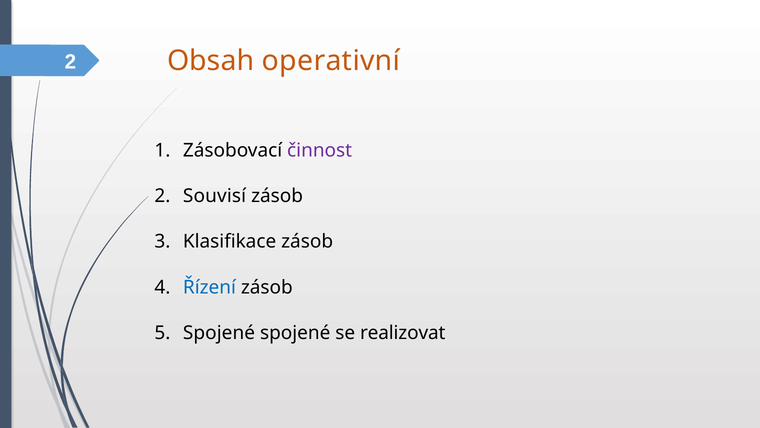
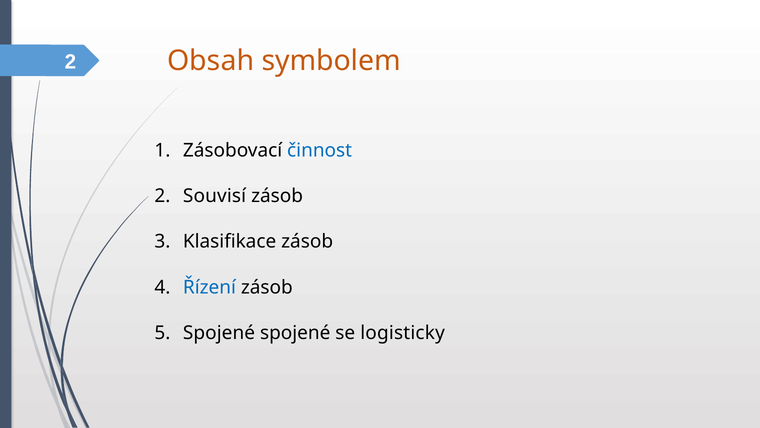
operativní: operativní -> symbolem
činnost colour: purple -> blue
realizovat: realizovat -> logisticky
